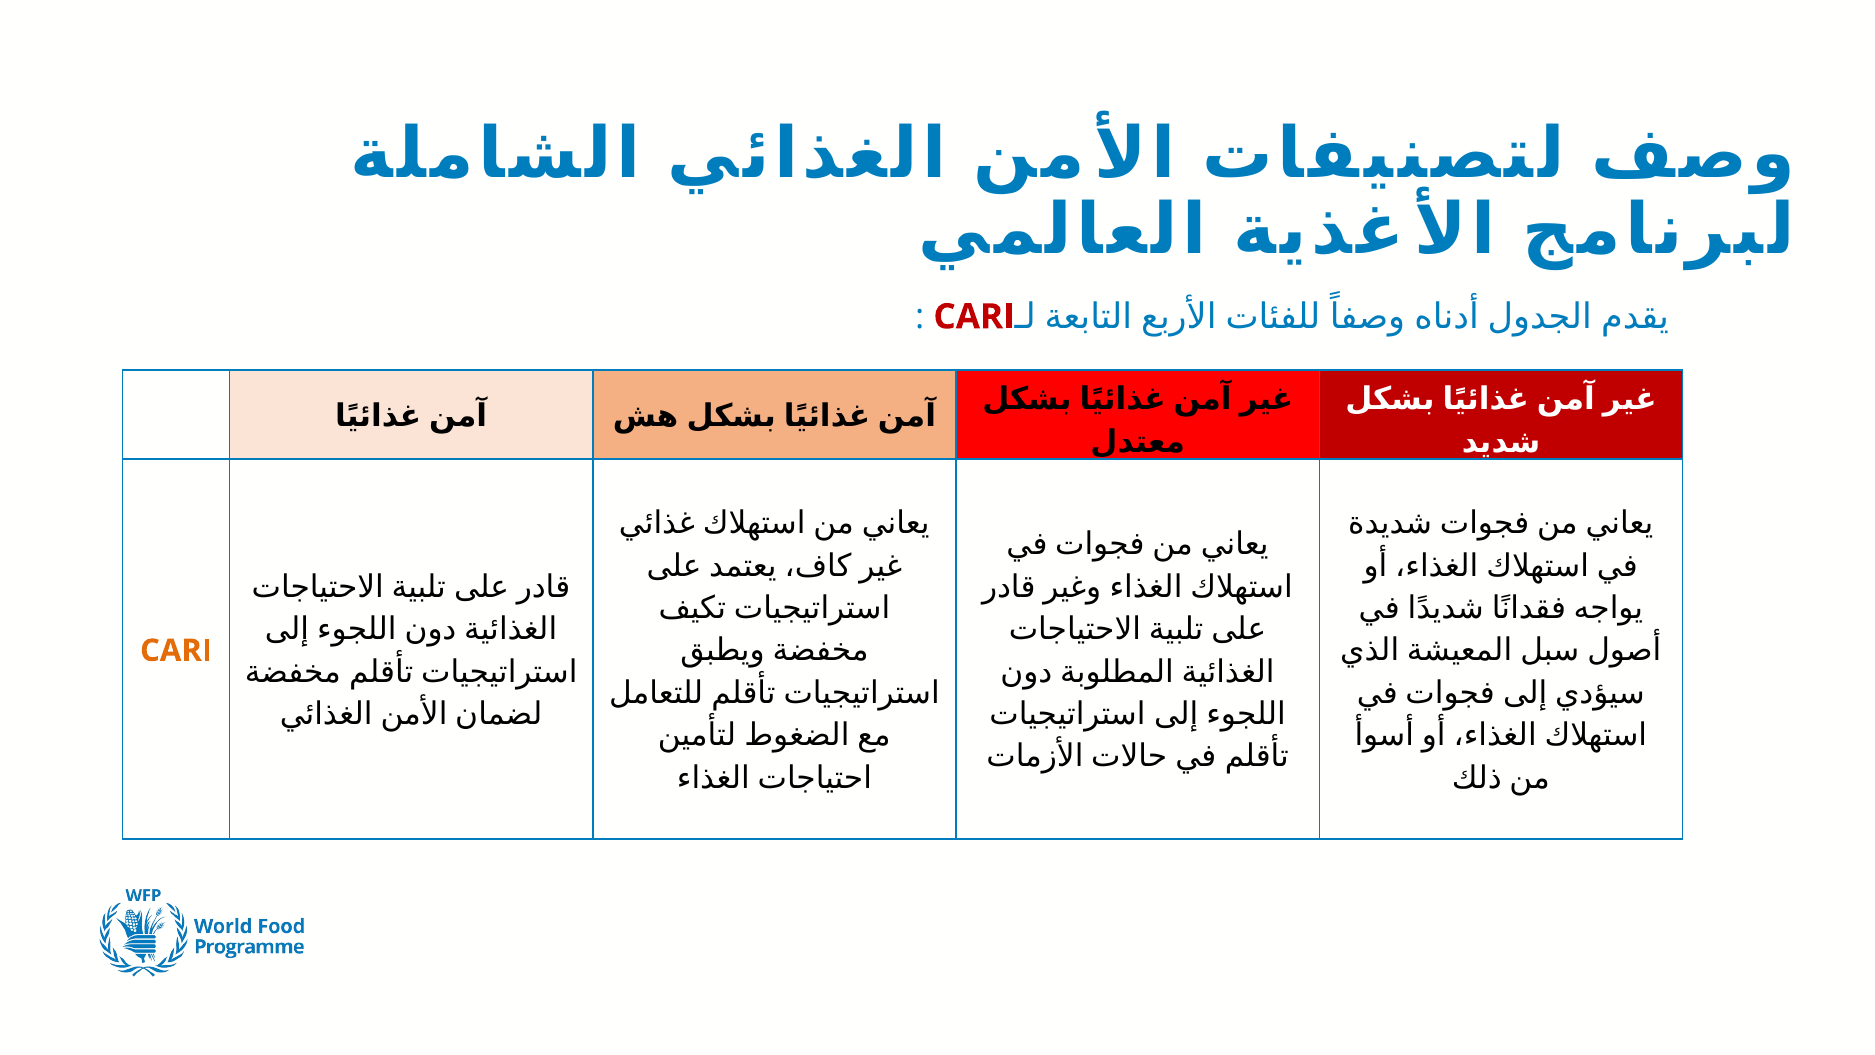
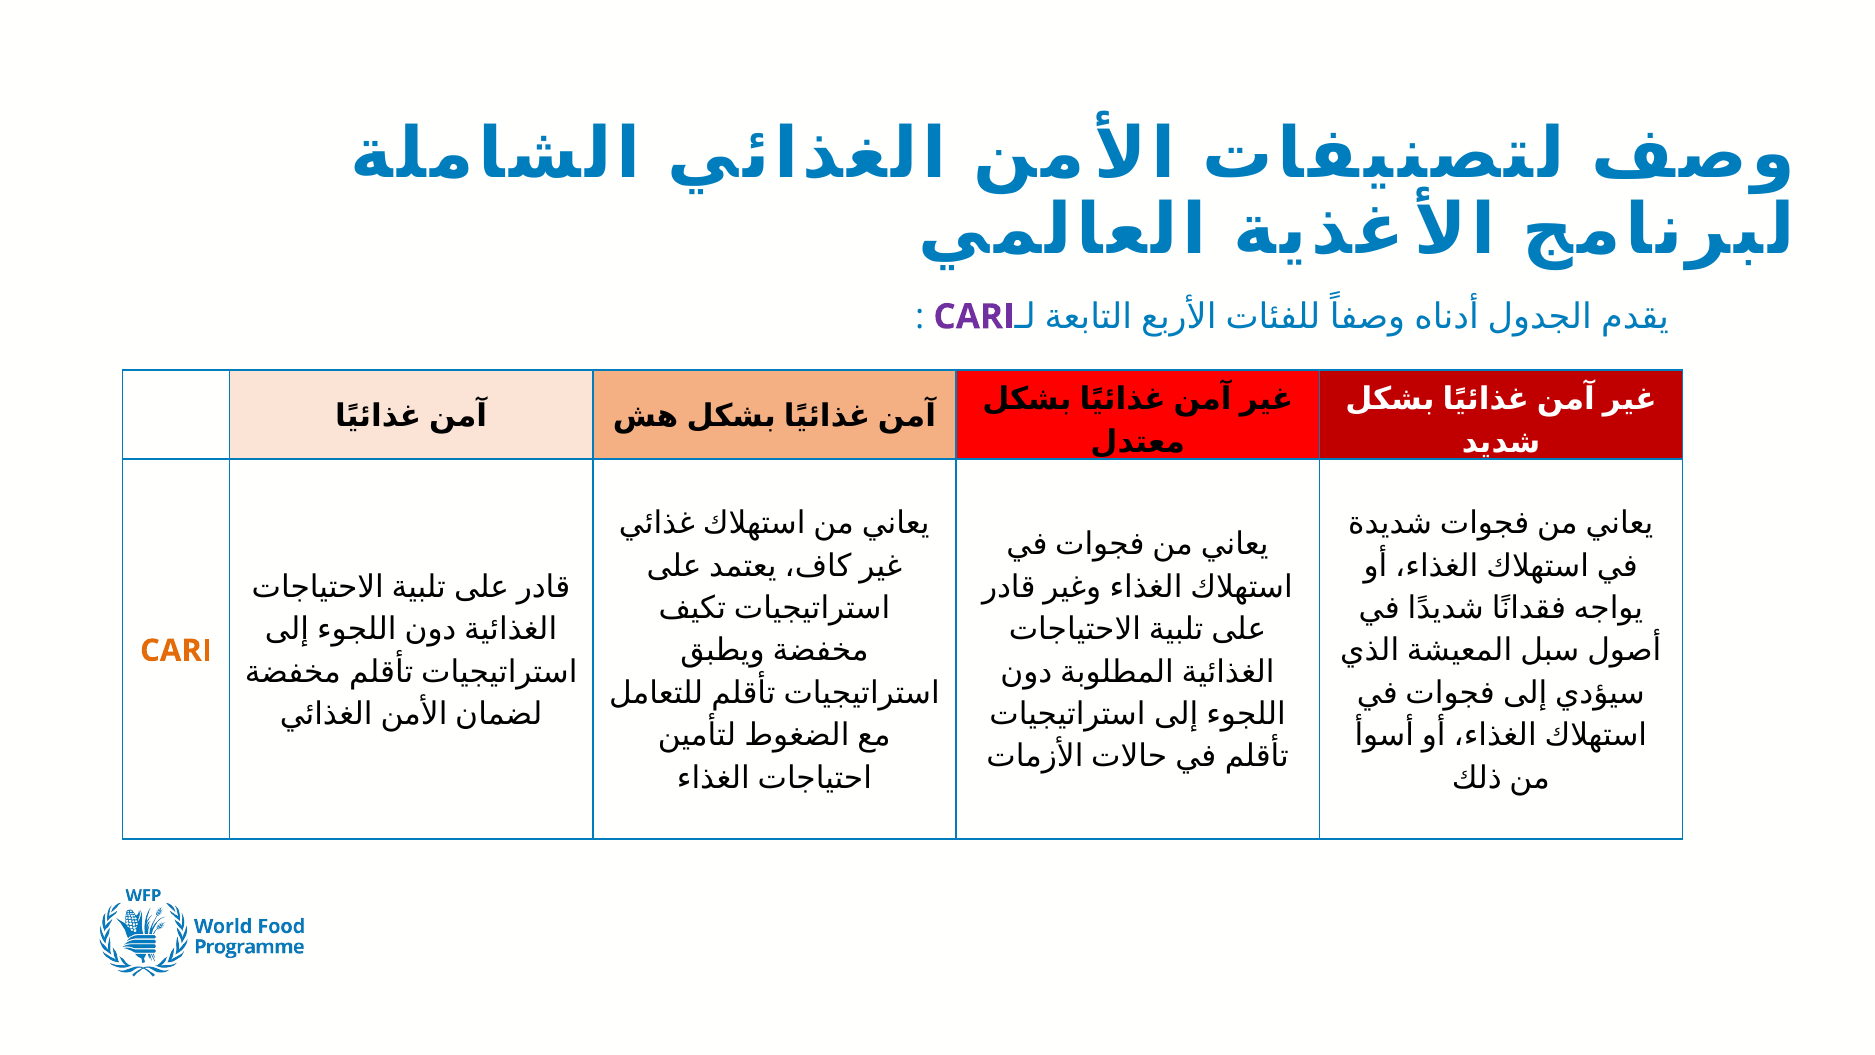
CARI at (974, 317) colour: red -> purple
